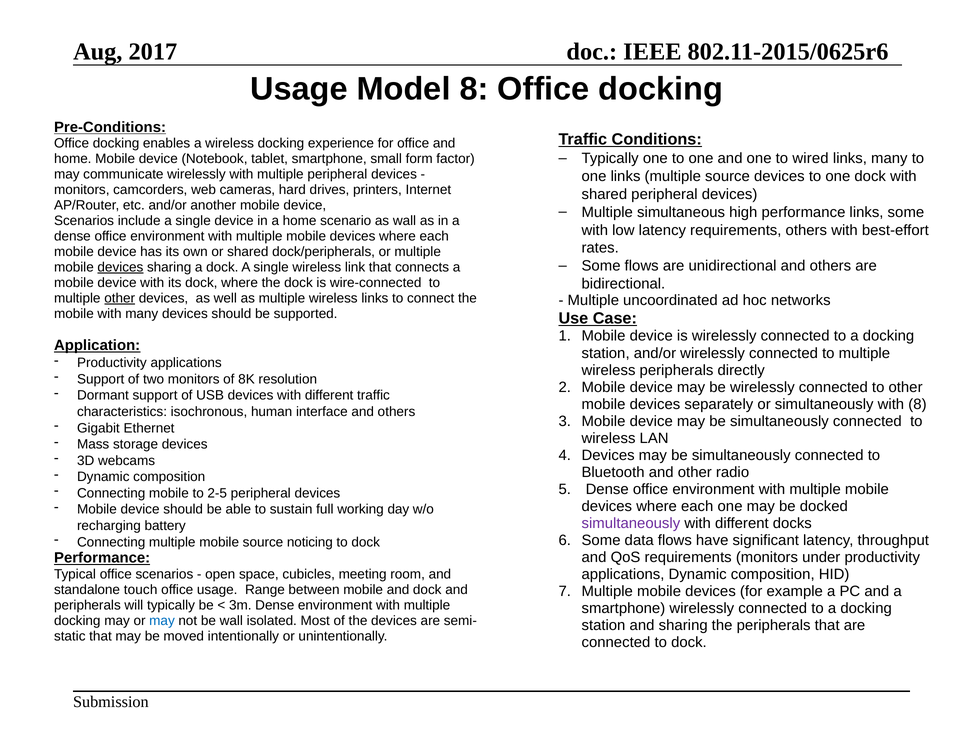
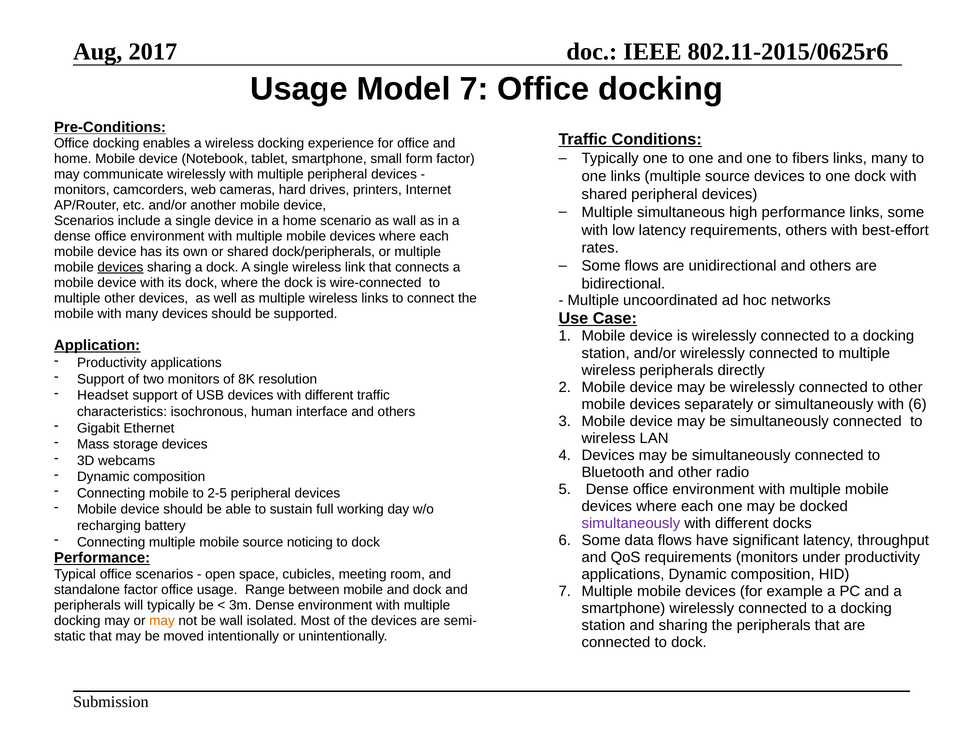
Model 8: 8 -> 7
wired: wired -> fibers
other at (120, 298) underline: present -> none
Dormant: Dormant -> Headset
with 8: 8 -> 6
standalone touch: touch -> factor
may at (162, 620) colour: blue -> orange
